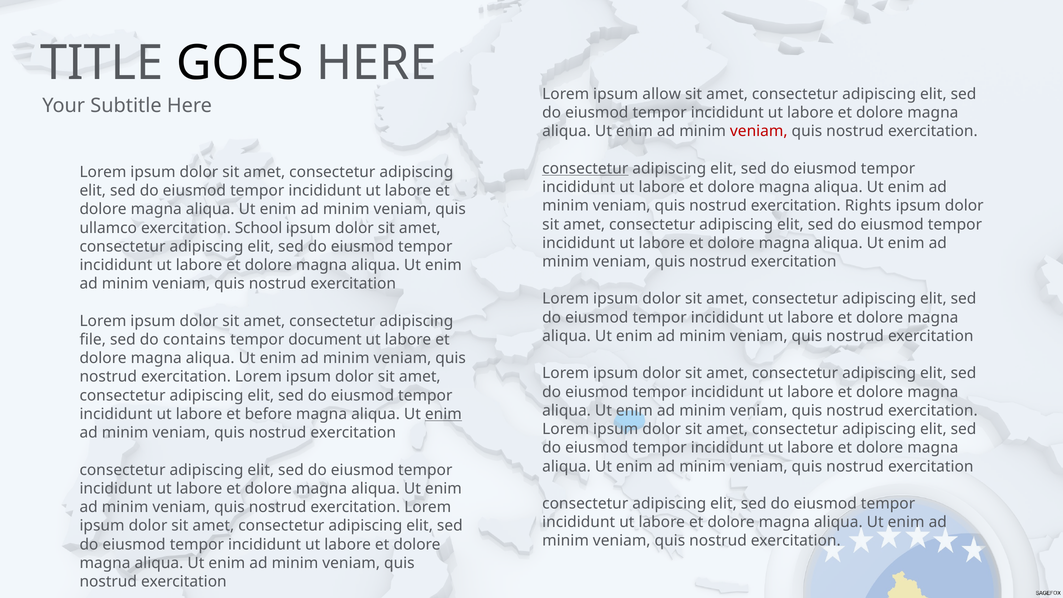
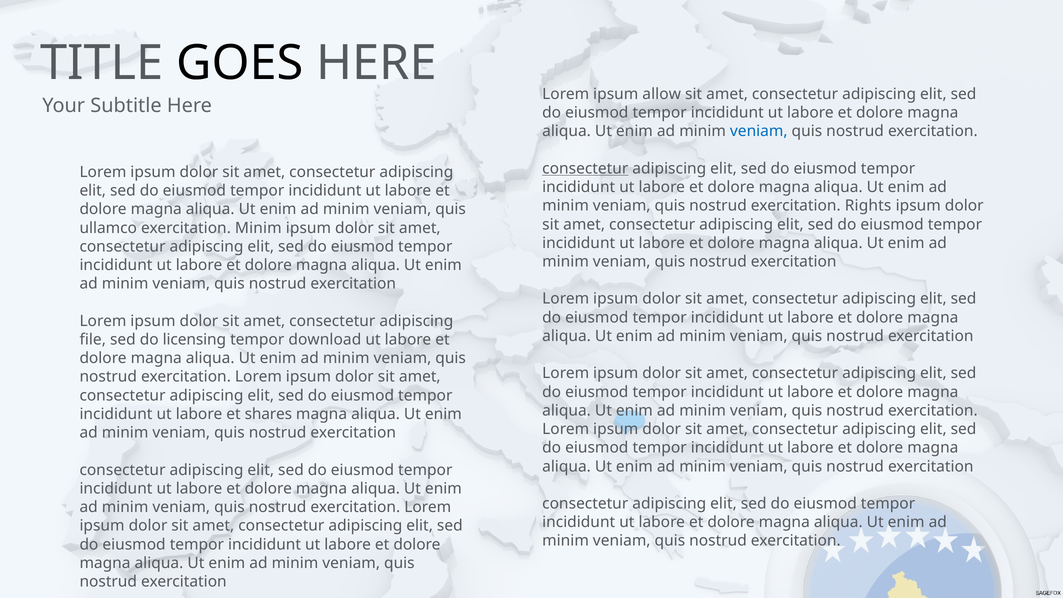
veniam at (759, 131) colour: red -> blue
exercitation School: School -> Minim
contains: contains -> licensing
document: document -> download
before: before -> shares
enim at (443, 414) underline: present -> none
